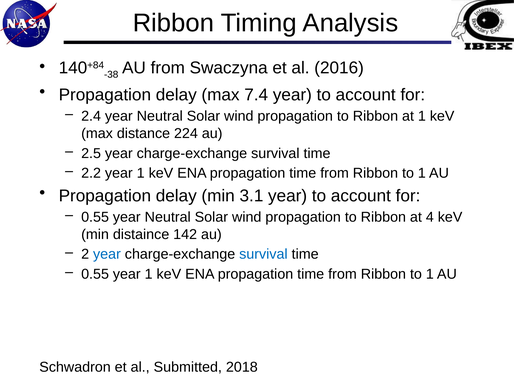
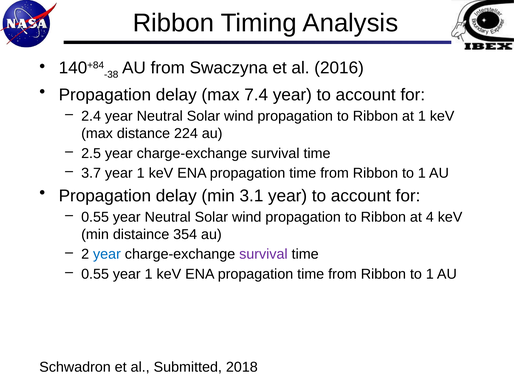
2.2: 2.2 -> 3.7
142: 142 -> 354
survival at (263, 255) colour: blue -> purple
